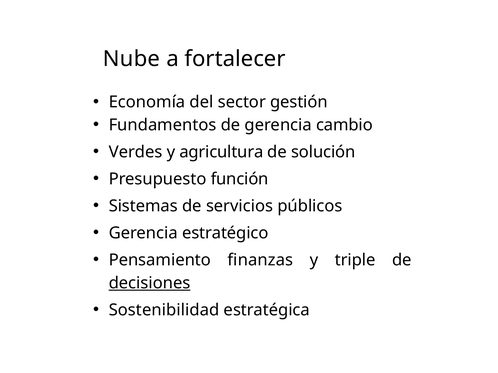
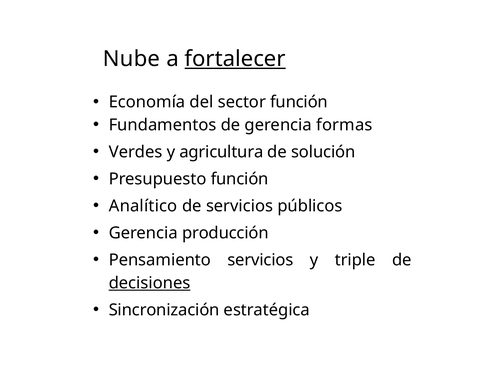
fortalecer underline: none -> present
sector gestión: gestión -> función
cambio: cambio -> formas
Sistemas: Sistemas -> Analítico
estratégico: estratégico -> producción
Pensamiento finanzas: finanzas -> servicios
Sostenibilidad: Sostenibilidad -> Sincronización
